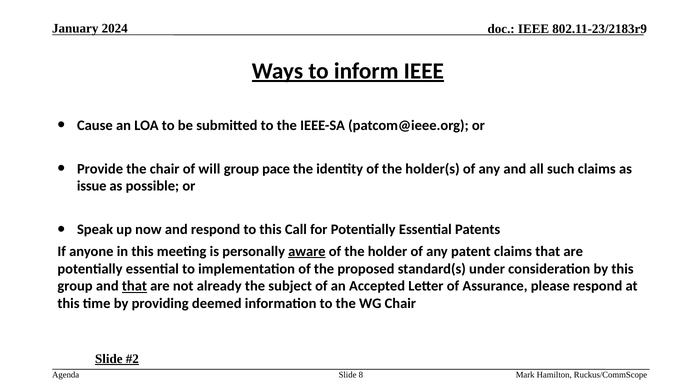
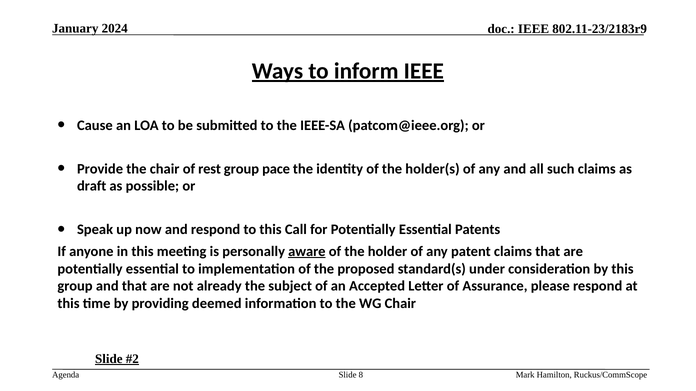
will: will -> rest
issue: issue -> draft
that at (134, 286) underline: present -> none
